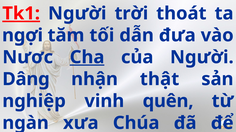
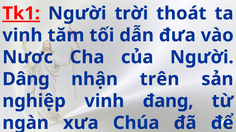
ngợi at (23, 35): ngợi -> vinh
Cha underline: present -> none
thật: thật -> trên
quên: quên -> đang
